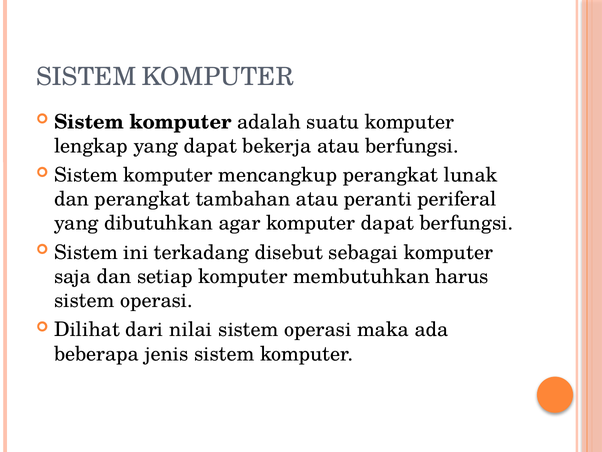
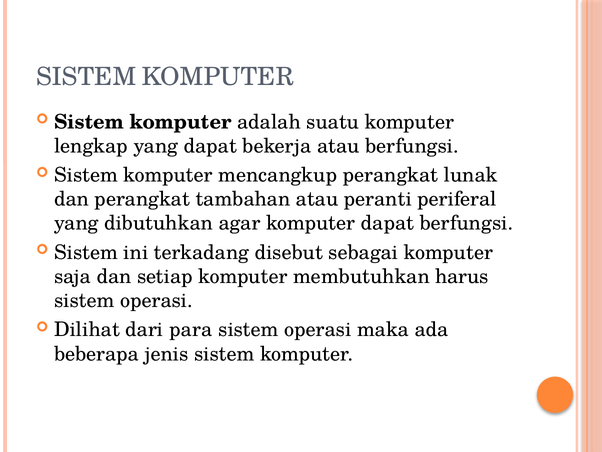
nilai: nilai -> para
